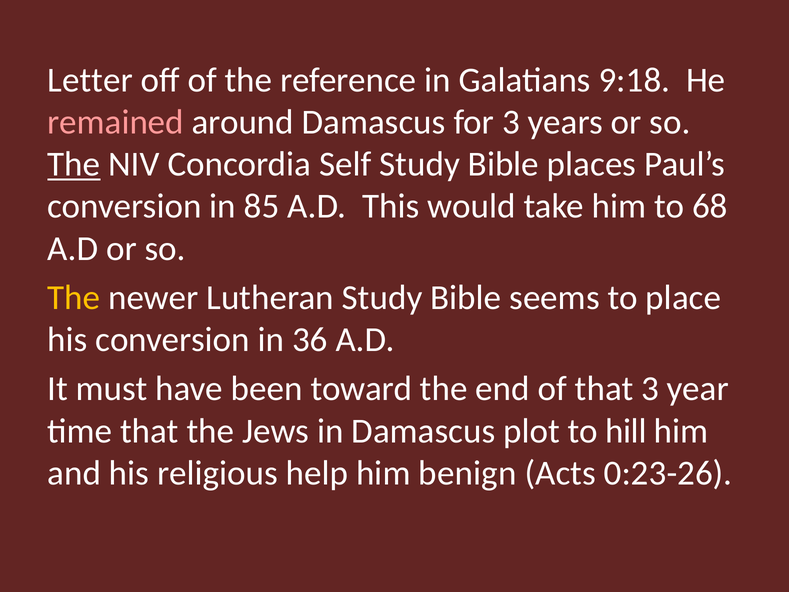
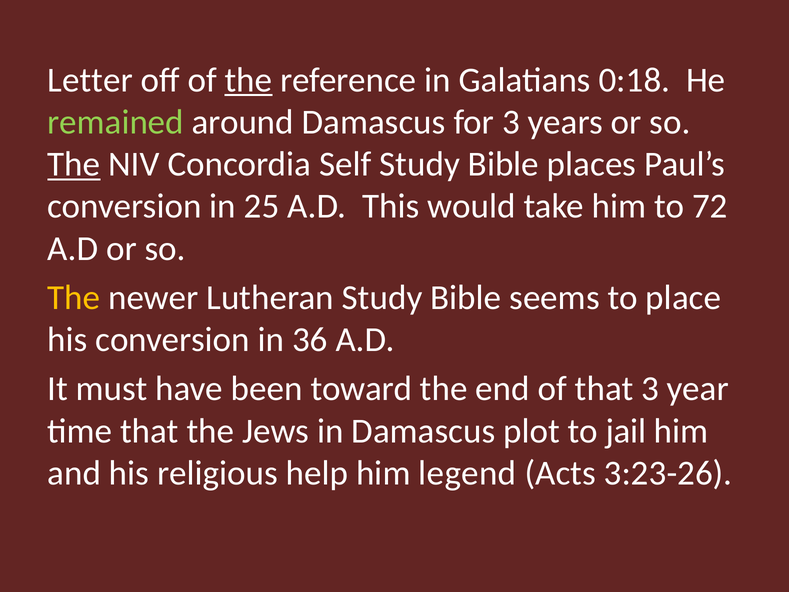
the at (248, 80) underline: none -> present
9:18: 9:18 -> 0:18
remained colour: pink -> light green
85: 85 -> 25
68: 68 -> 72
hill: hill -> jail
benign: benign -> legend
0:23-26: 0:23-26 -> 3:23-26
